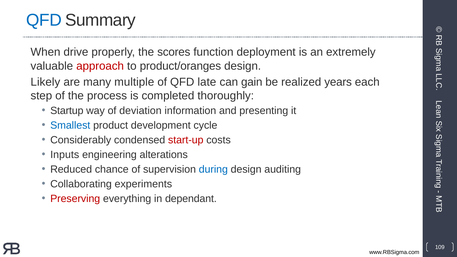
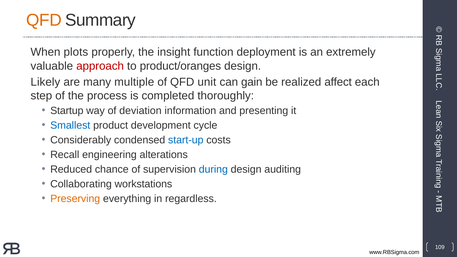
QFD at (44, 20) colour: blue -> orange
drive: drive -> plots
scores: scores -> insight
late: late -> unit
years: years -> affect
start-up colour: red -> blue
Inputs: Inputs -> Recall
experiments: experiments -> workstations
Preserving colour: red -> orange
dependant: dependant -> regardless
